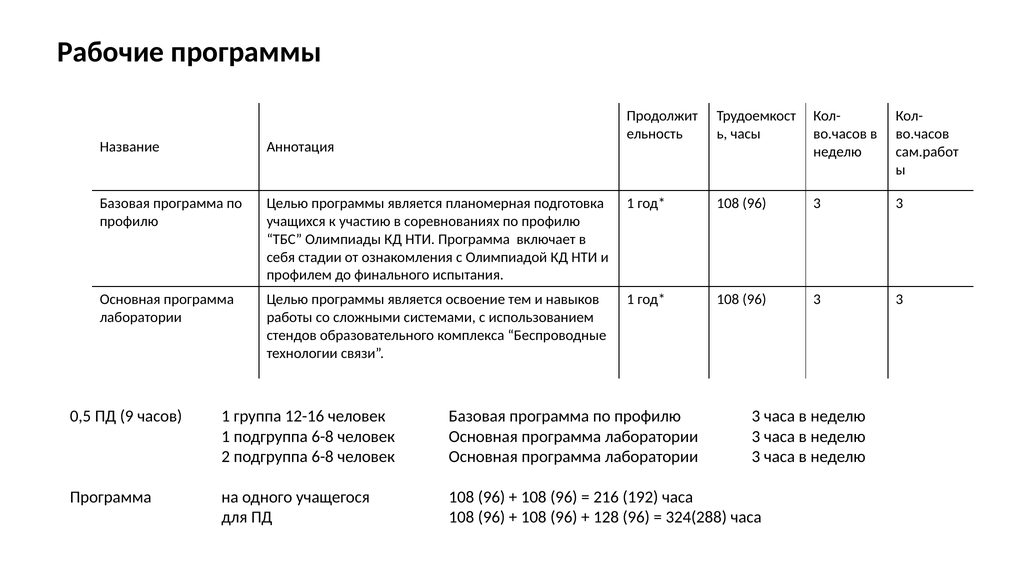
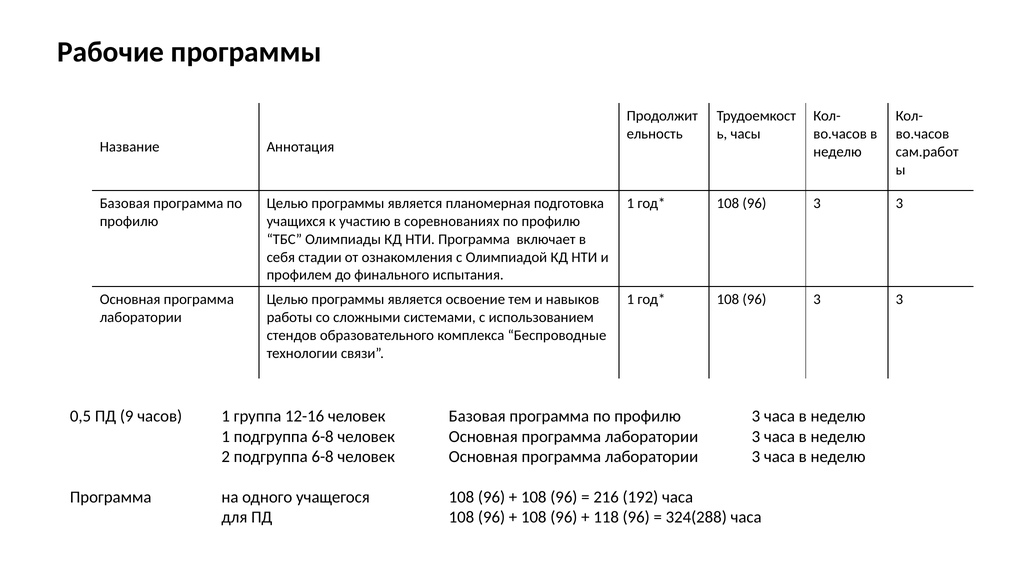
128: 128 -> 118
